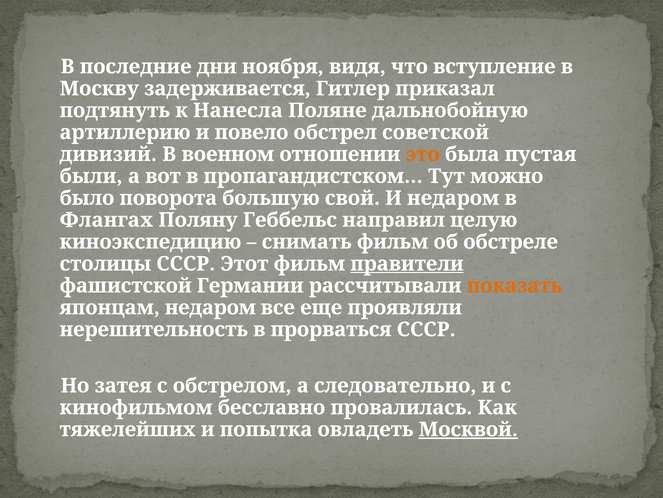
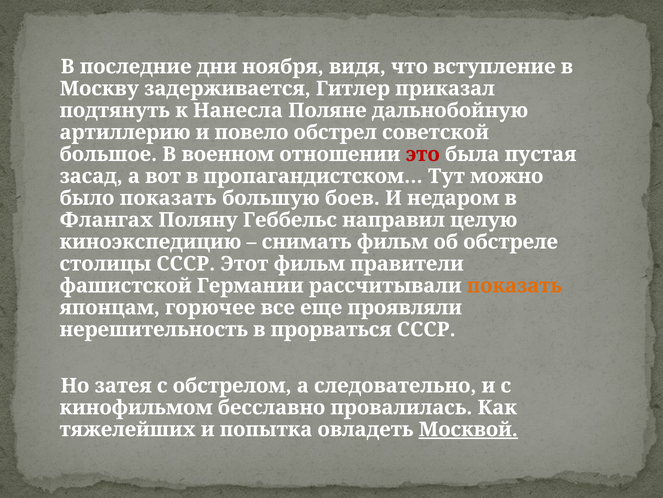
дивизий: дивизий -> большое
это colour: orange -> red
были: были -> засад
было поворота: поворота -> показать
свой: свой -> боев
правители underline: present -> none
японцам недаром: недаром -> горючее
